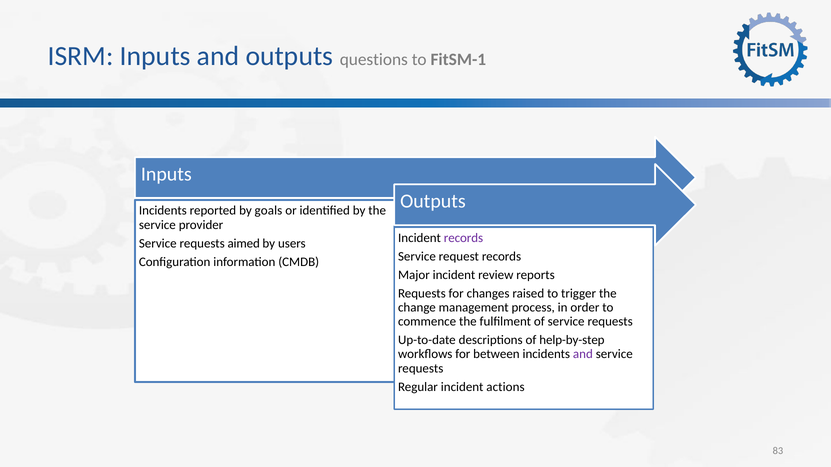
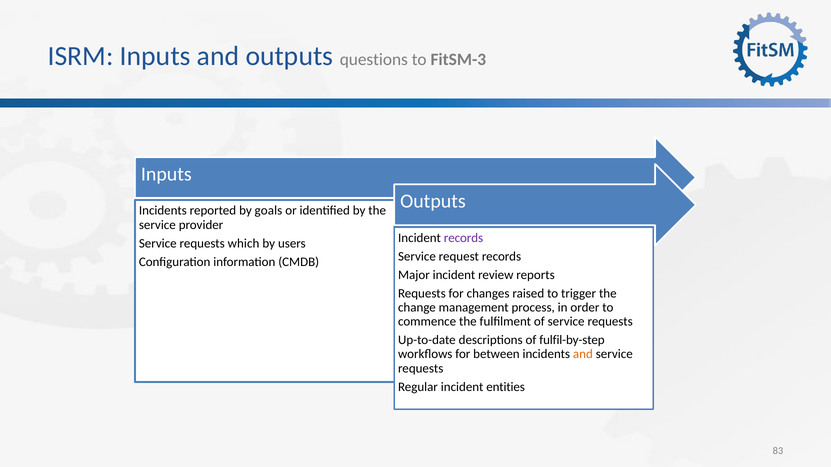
FitSM-1: FitSM-1 -> FitSM-3
aimed: aimed -> which
help-by-step: help-by-step -> fulfil-by-step
and at (583, 355) colour: purple -> orange
actions: actions -> entities
